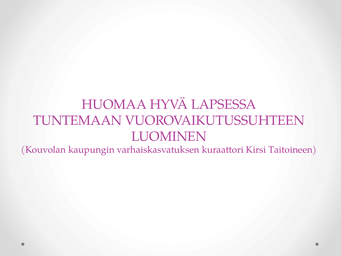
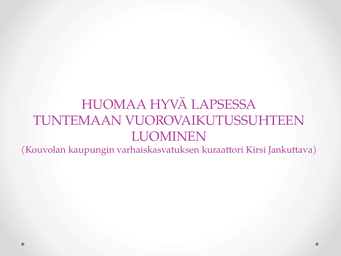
Taitoineen: Taitoineen -> Jankuttava
